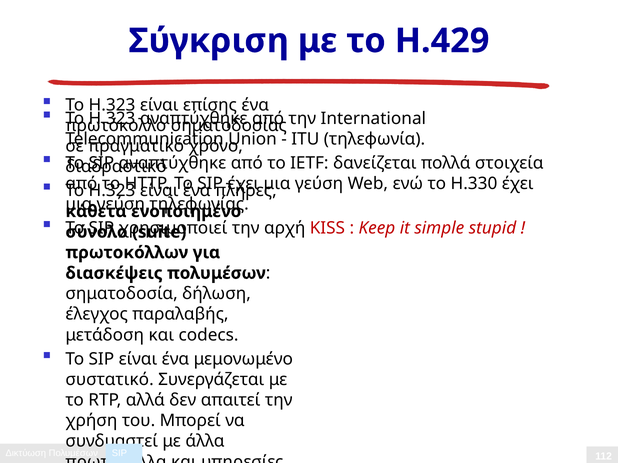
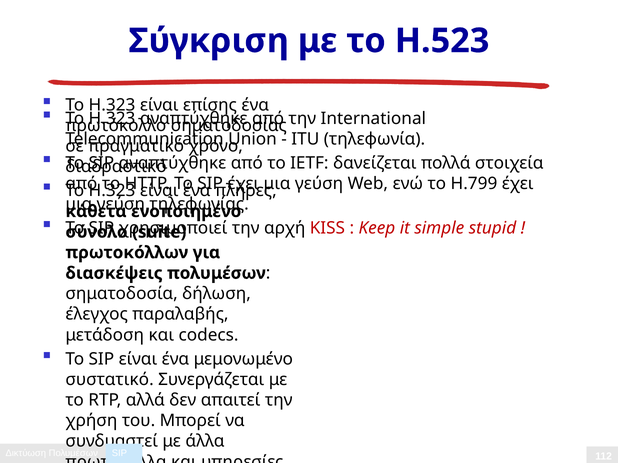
H.429: H.429 -> H.523
H.330: H.330 -> H.799
